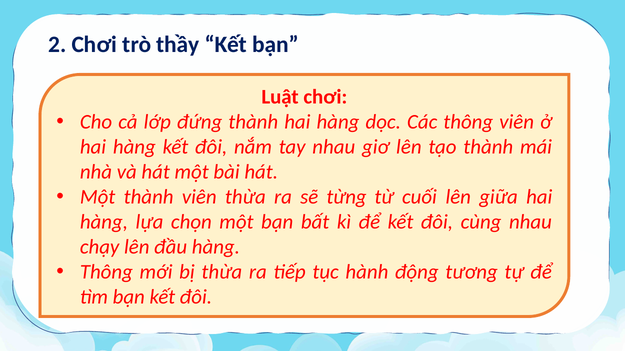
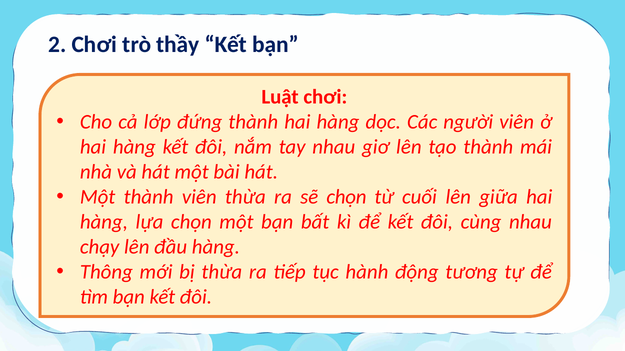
Các thông: thông -> người
sẽ từng: từng -> chọn
